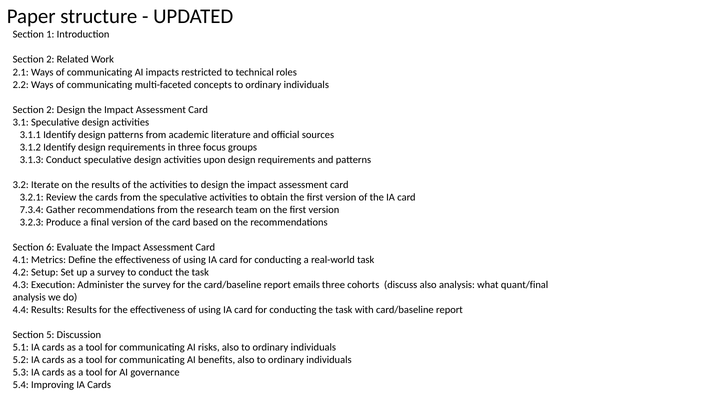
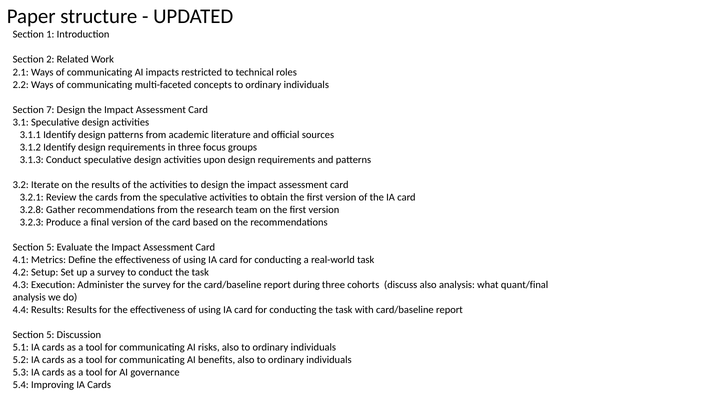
2 at (50, 110): 2 -> 7
7.3.4: 7.3.4 -> 3.2.8
6 at (50, 247): 6 -> 5
emails: emails -> during
